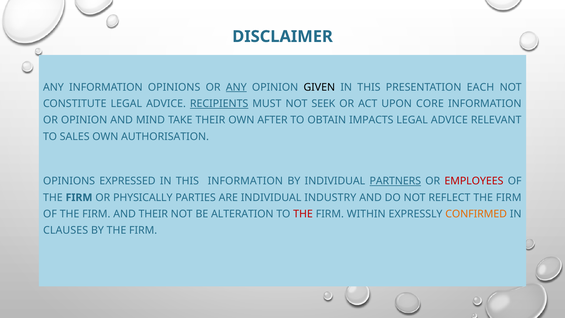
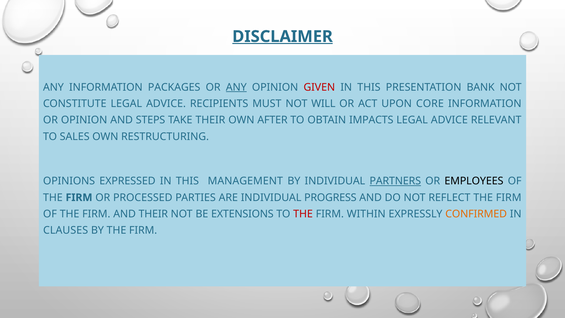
DISCLAIMER underline: none -> present
INFORMATION OPINIONS: OPINIONS -> PACKAGES
GIVEN colour: black -> red
EACH: EACH -> BANK
RECIPIENTS underline: present -> none
SEEK: SEEK -> WILL
MIND: MIND -> STEPS
AUTHORISATION: AUTHORISATION -> RESTRUCTURING
THIS INFORMATION: INFORMATION -> MANAGEMENT
EMPLOYEES colour: red -> black
PHYSICALLY: PHYSICALLY -> PROCESSED
INDUSTRY: INDUSTRY -> PROGRESS
ALTERATION: ALTERATION -> EXTENSIONS
